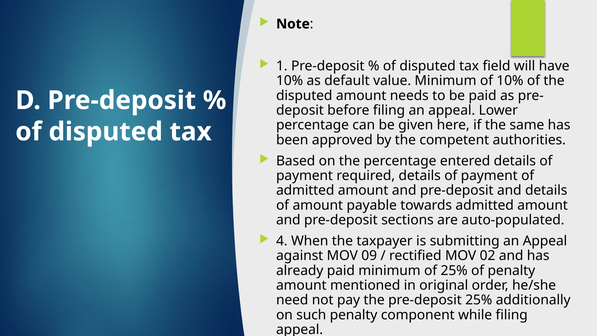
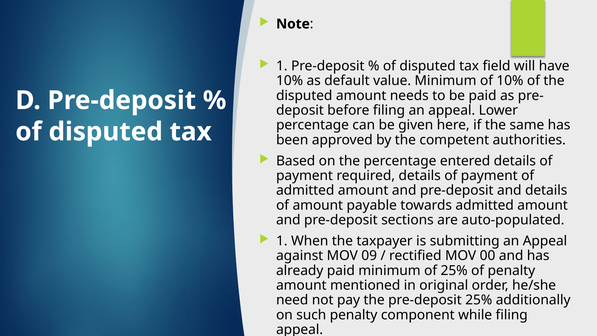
4 at (282, 241): 4 -> 1
02: 02 -> 00
